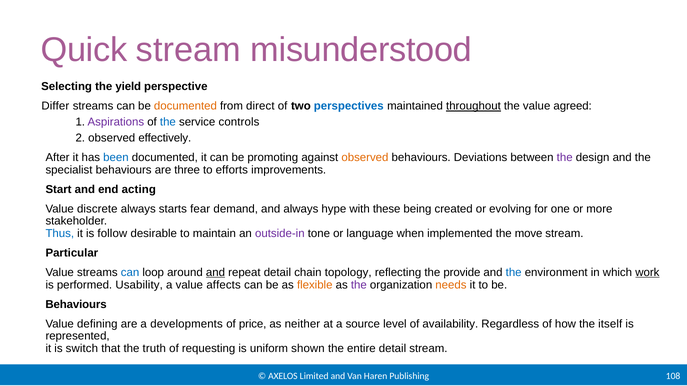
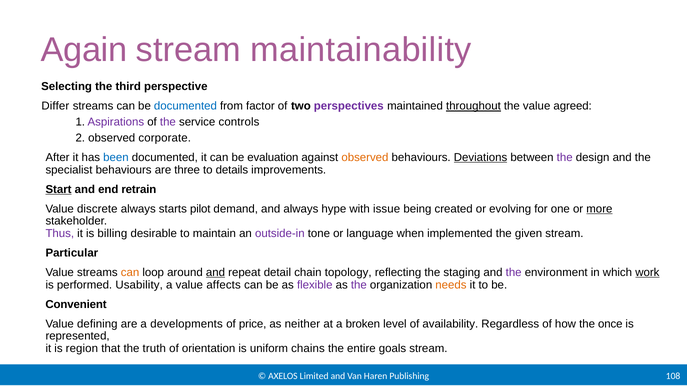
Quick: Quick -> Again
misunderstood: misunderstood -> maintainability
yield: yield -> third
documented at (185, 106) colour: orange -> blue
direct: direct -> factor
perspectives colour: blue -> purple
the at (168, 122) colour: blue -> purple
effectively: effectively -> corporate
promoting: promoting -> evaluation
Deviations underline: none -> present
efforts: efforts -> details
Start underline: none -> present
acting: acting -> retrain
fear: fear -> pilot
these: these -> issue
more underline: none -> present
Thus colour: blue -> purple
follow: follow -> billing
move: move -> given
can at (130, 273) colour: blue -> orange
provide: provide -> staging
the at (514, 273) colour: blue -> purple
flexible colour: orange -> purple
Behaviours at (76, 305): Behaviours -> Convenient
source: source -> broken
itself: itself -> once
switch: switch -> region
requesting: requesting -> orientation
shown: shown -> chains
entire detail: detail -> goals
